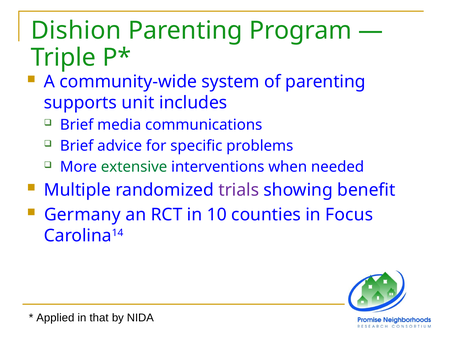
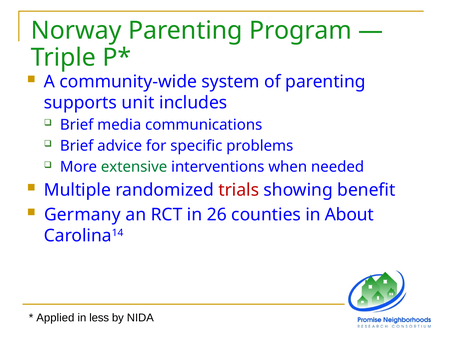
Dishion: Dishion -> Norway
trials colour: purple -> red
10: 10 -> 26
Focus: Focus -> About
that: that -> less
